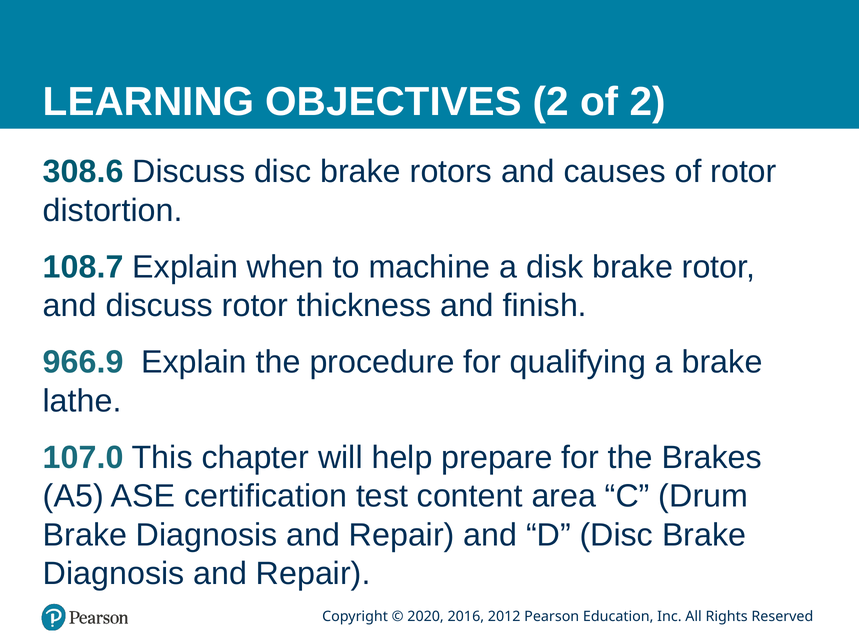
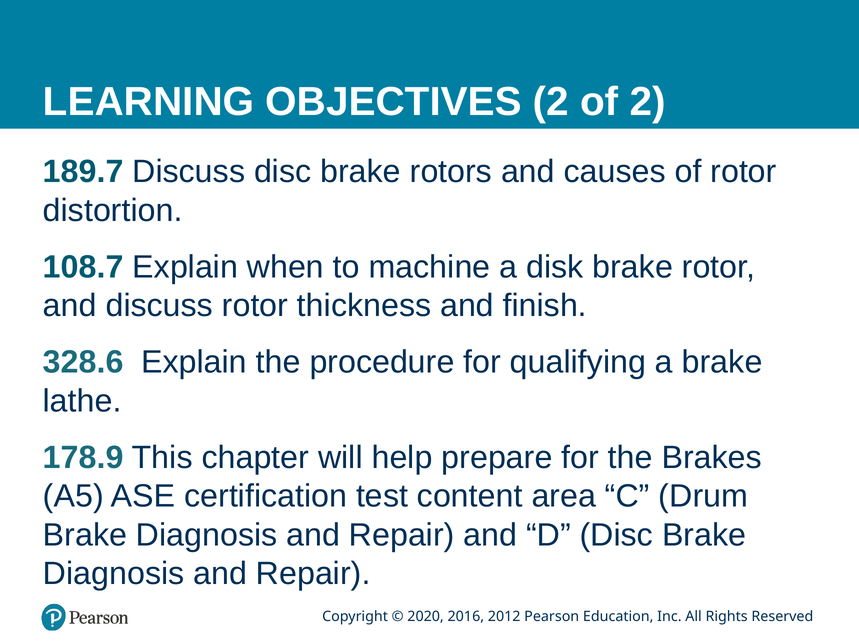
308.6: 308.6 -> 189.7
966.9: 966.9 -> 328.6
107.0: 107.0 -> 178.9
